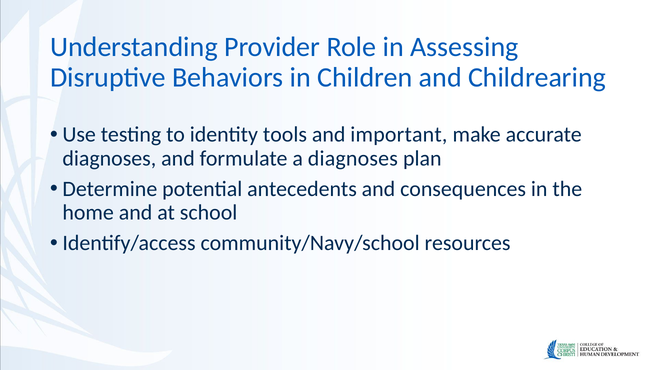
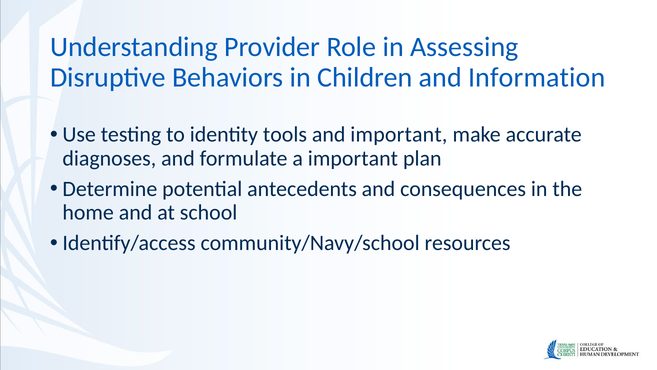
Childrearing: Childrearing -> Information
a diagnoses: diagnoses -> important
